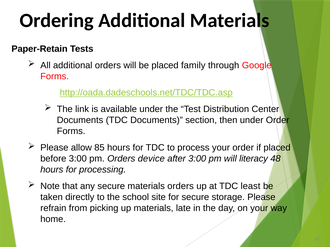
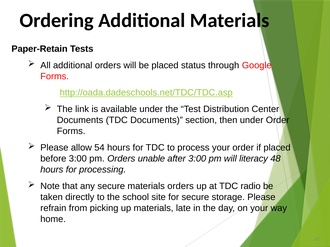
family: family -> status
85: 85 -> 54
device: device -> unable
least: least -> radio
